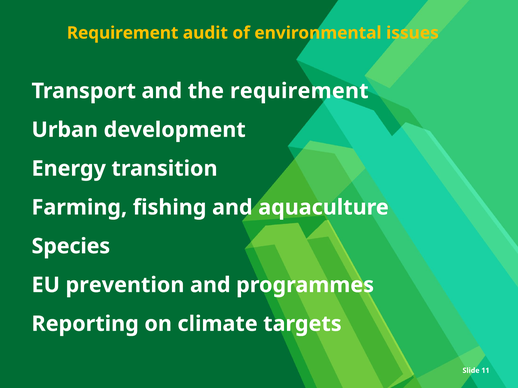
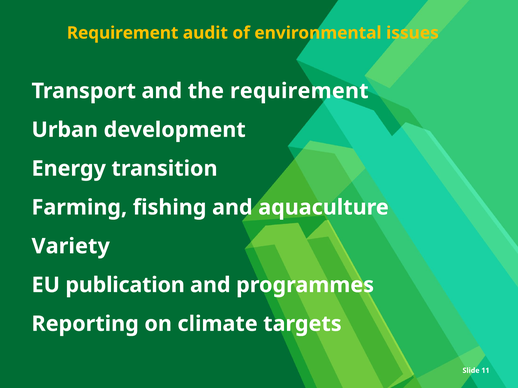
Species: Species -> Variety
prevention: prevention -> publication
